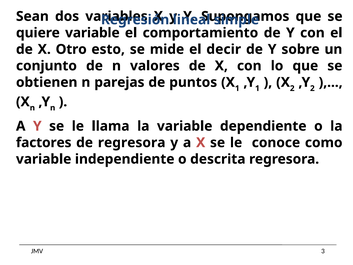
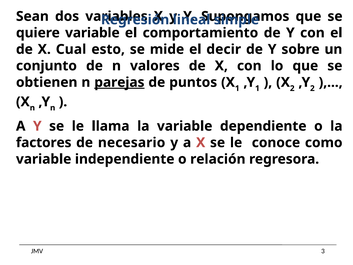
Otro: Otro -> Cual
parejas underline: none -> present
de regresora: regresora -> necesario
descrita: descrita -> relación
